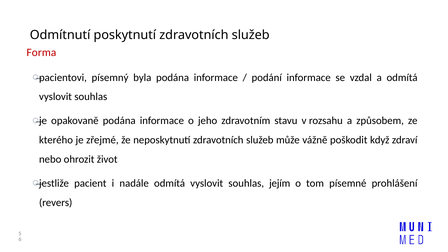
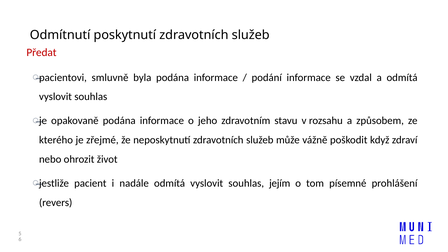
Forma: Forma -> Předat
písemný: písemný -> smluvně
